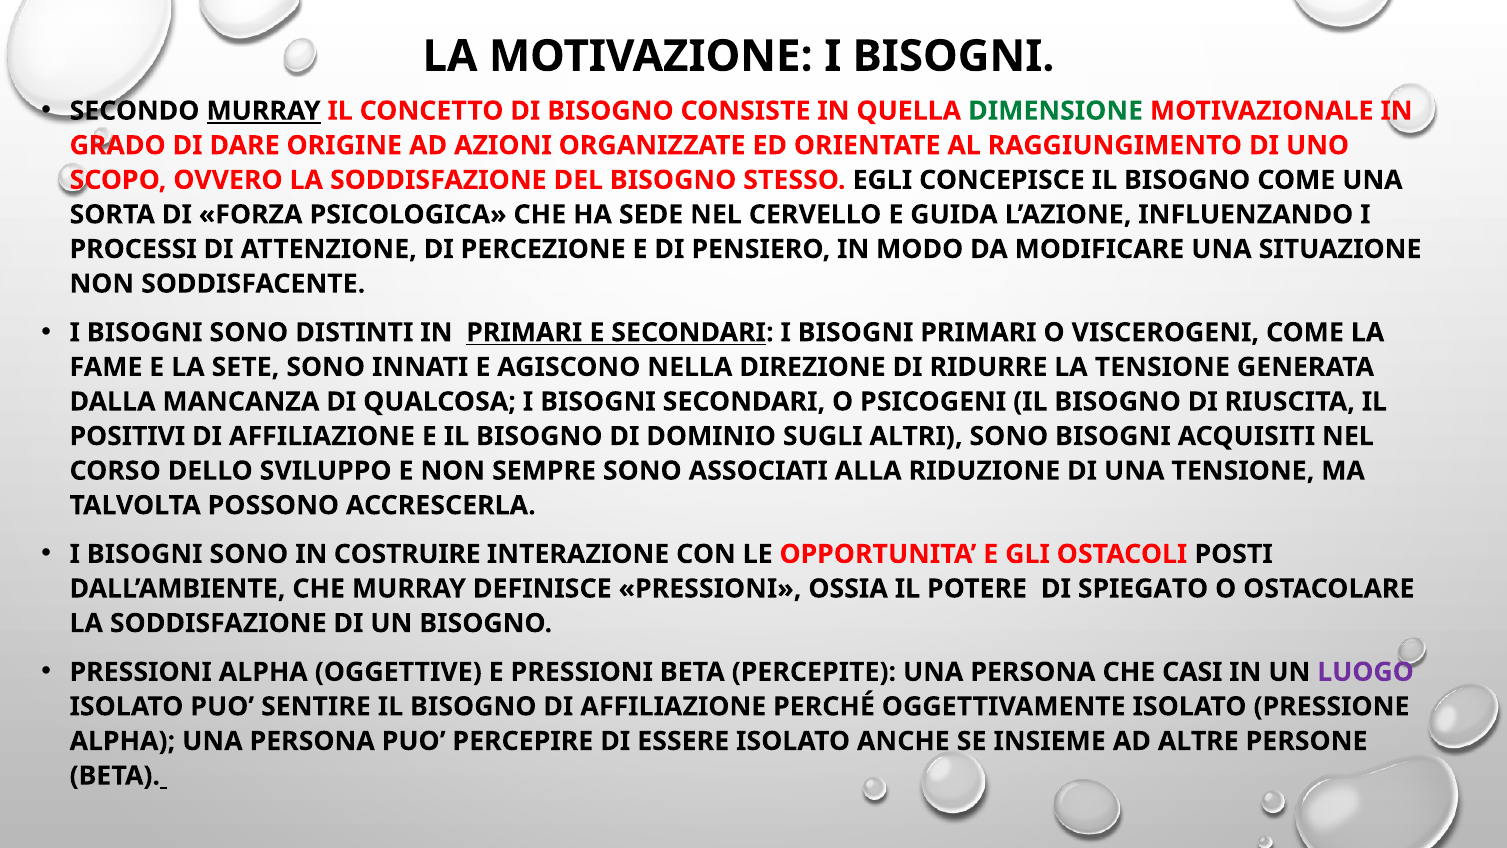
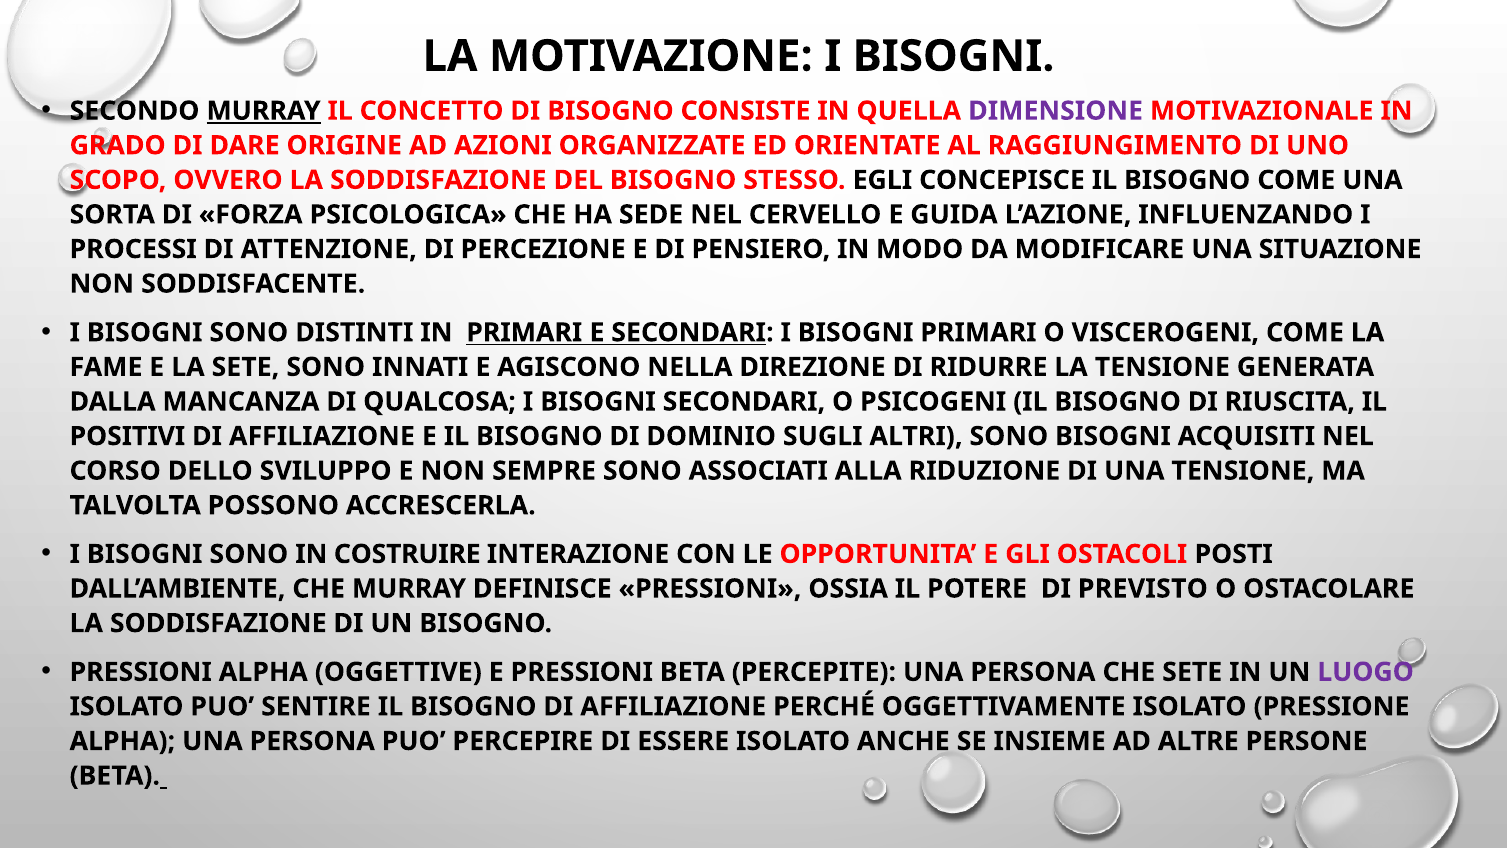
DIMENSIONE colour: green -> purple
SPIEGATO: SPIEGATO -> PREVISTO
CHE CASI: CASI -> SETE
